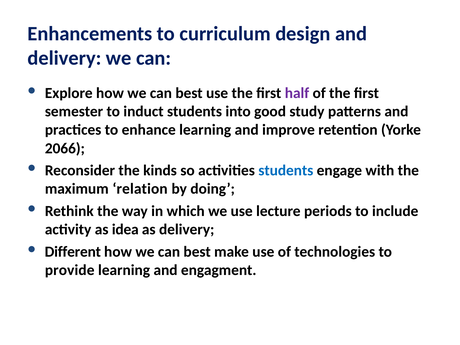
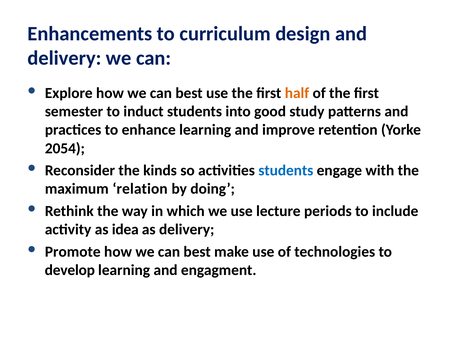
half colour: purple -> orange
2066: 2066 -> 2054
Different: Different -> Promote
provide: provide -> develop
